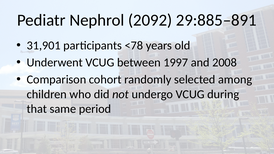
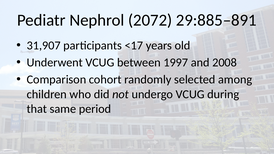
2092: 2092 -> 2072
31,901: 31,901 -> 31,907
<78: <78 -> <17
